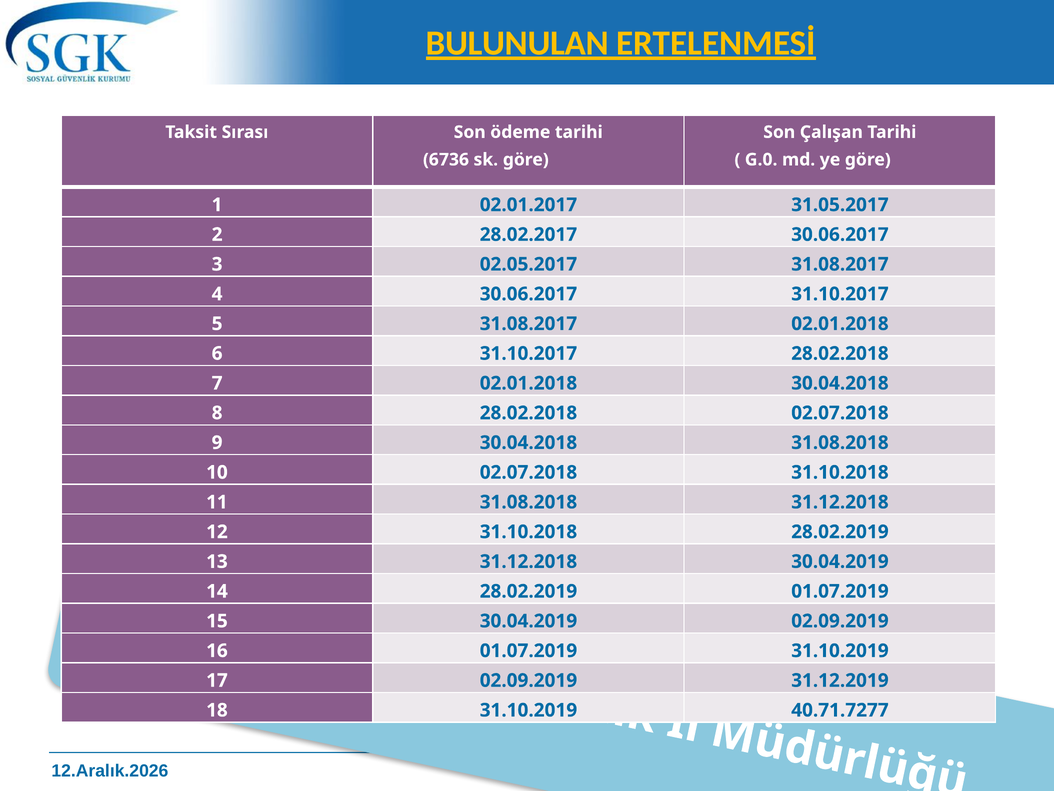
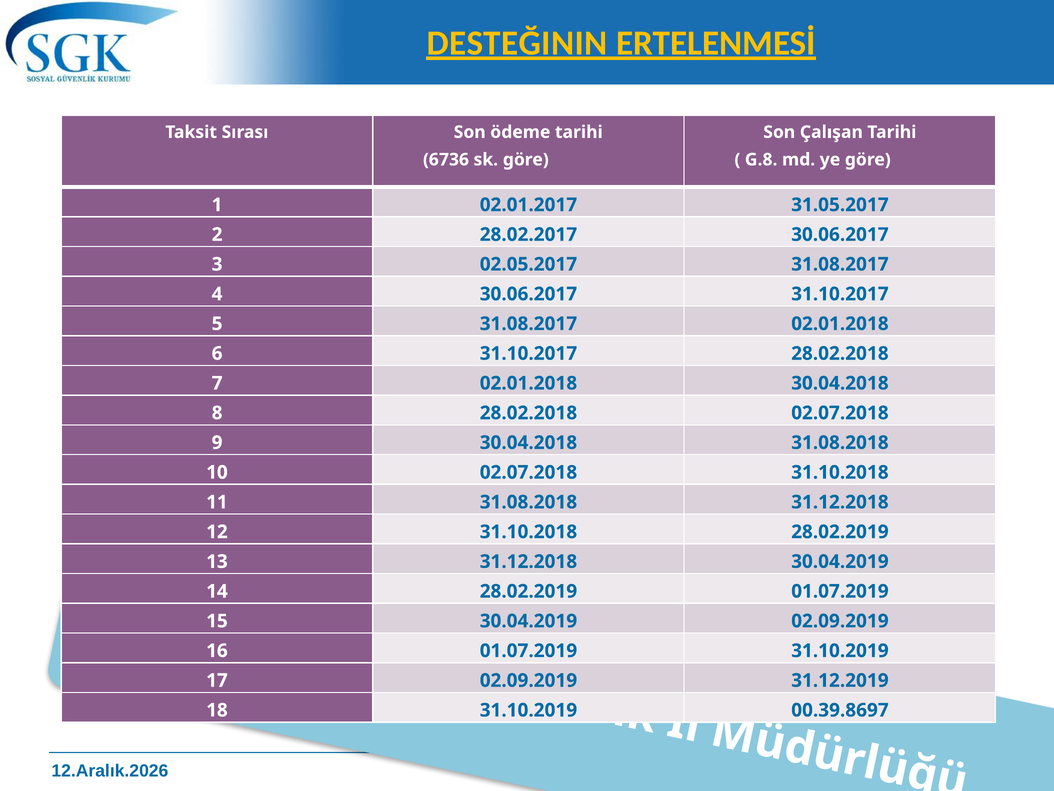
BULUNULAN: BULUNULAN -> DESTEĞININ
G.0: G.0 -> G.8
40.71.7277: 40.71.7277 -> 00.39.8697
